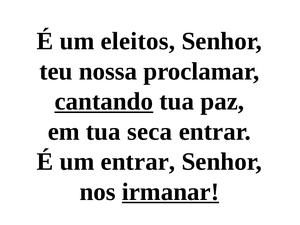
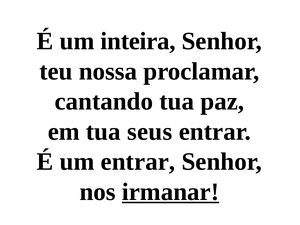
eleitos: eleitos -> inteira
cantando underline: present -> none
seca: seca -> seus
